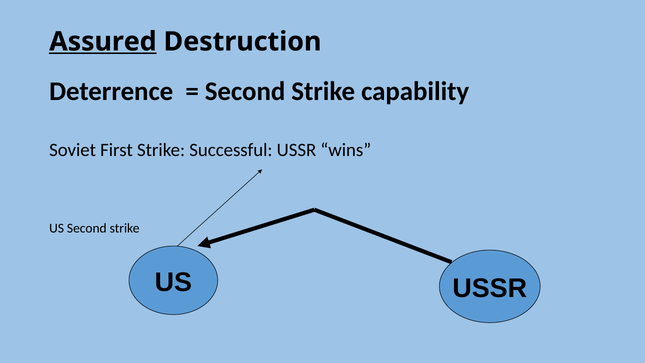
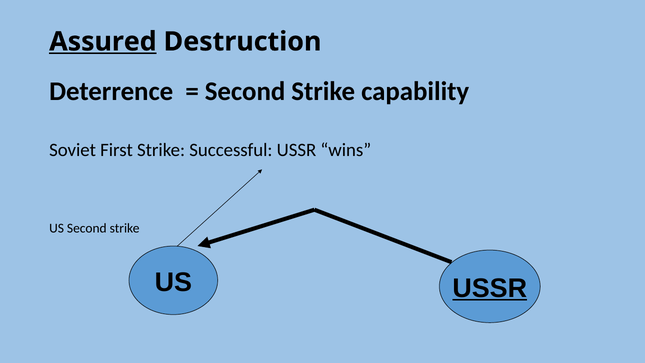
USSR at (490, 288) underline: none -> present
